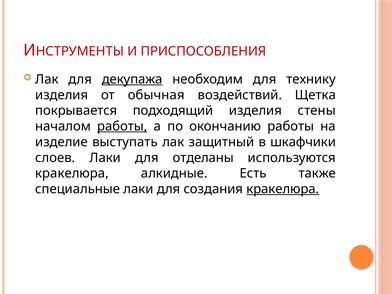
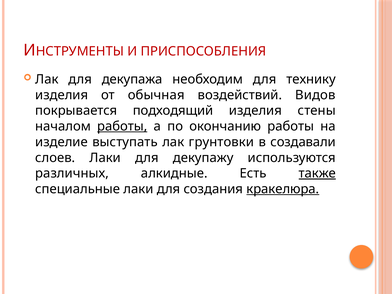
декупажа underline: present -> none
Щетка: Щетка -> Видов
защитный: защитный -> грунтовки
шкафчики: шкафчики -> создавали
отделаны: отделаны -> декупажу
кракелюра at (72, 173): кракелюра -> различных
также underline: none -> present
